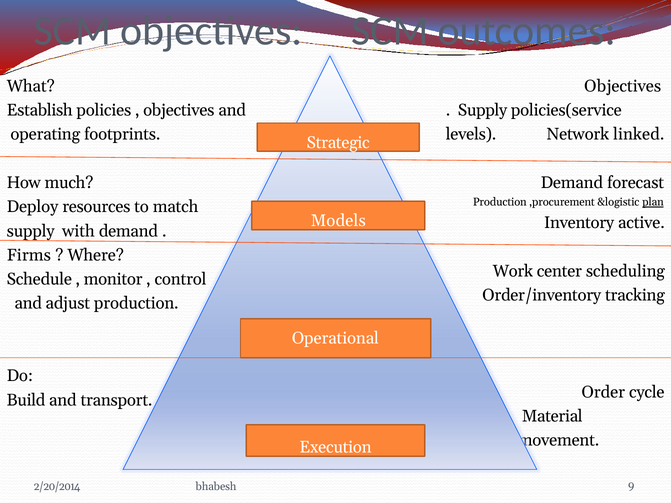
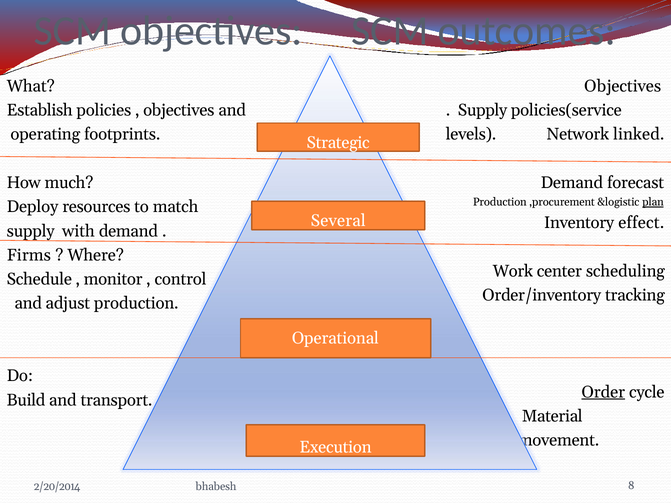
Models: Models -> Several
active: active -> effect
Order underline: none -> present
9: 9 -> 8
